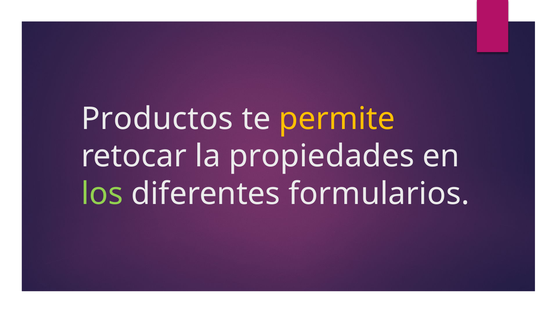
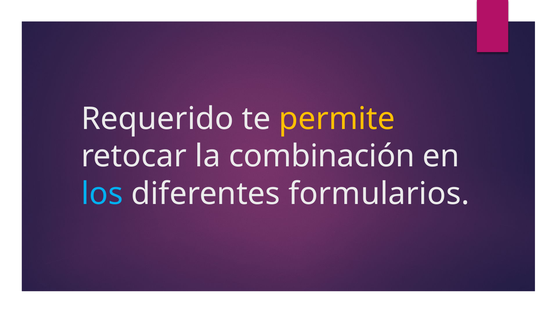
Productos: Productos -> Requerido
propiedades: propiedades -> combinación
los colour: light green -> light blue
